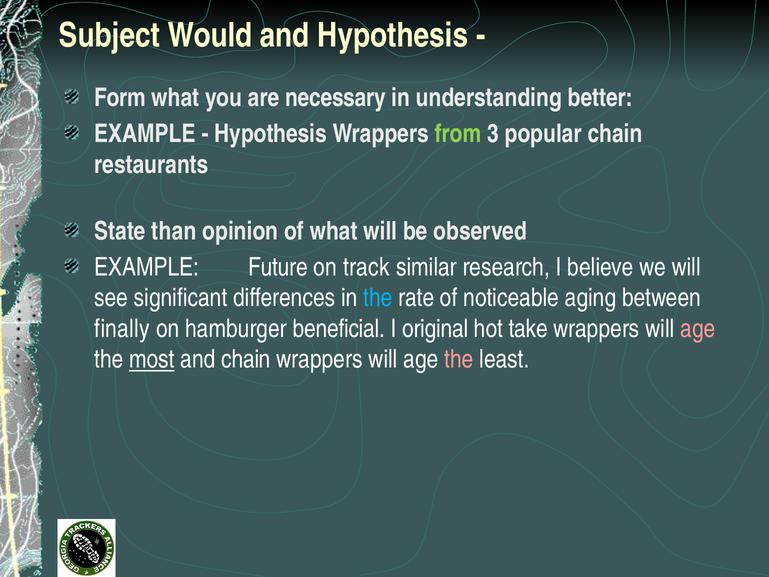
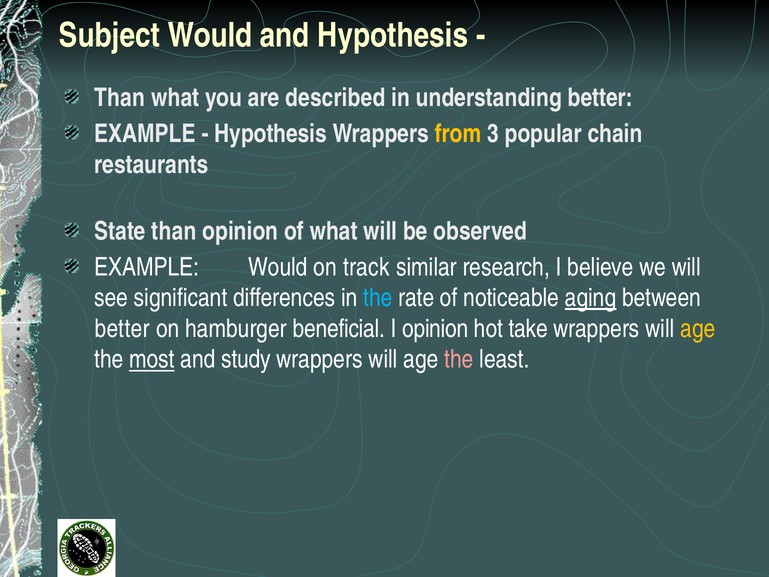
Form at (120, 98): Form -> Than
necessary: necessary -> described
from colour: light green -> yellow
EXAMPLE Future: Future -> Would
aging underline: none -> present
finally at (122, 329): finally -> better
I original: original -> opinion
age at (698, 329) colour: pink -> yellow
and chain: chain -> study
